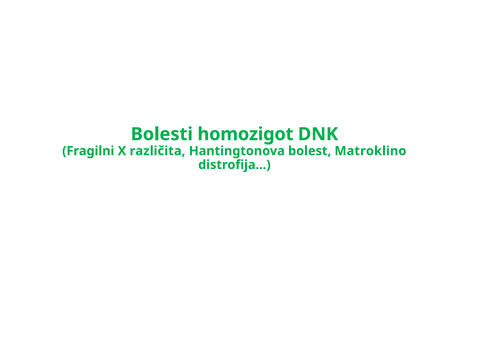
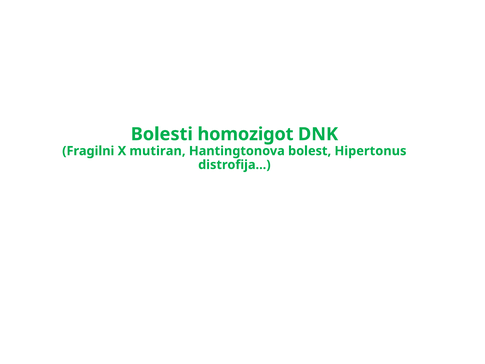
različita: različita -> mutiran
Matroklino: Matroklino -> Hipertonus
